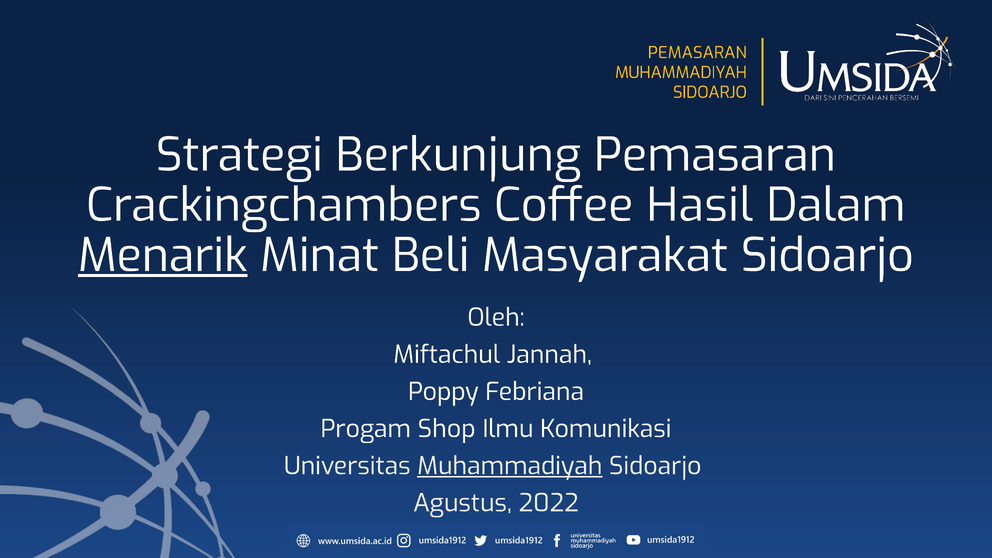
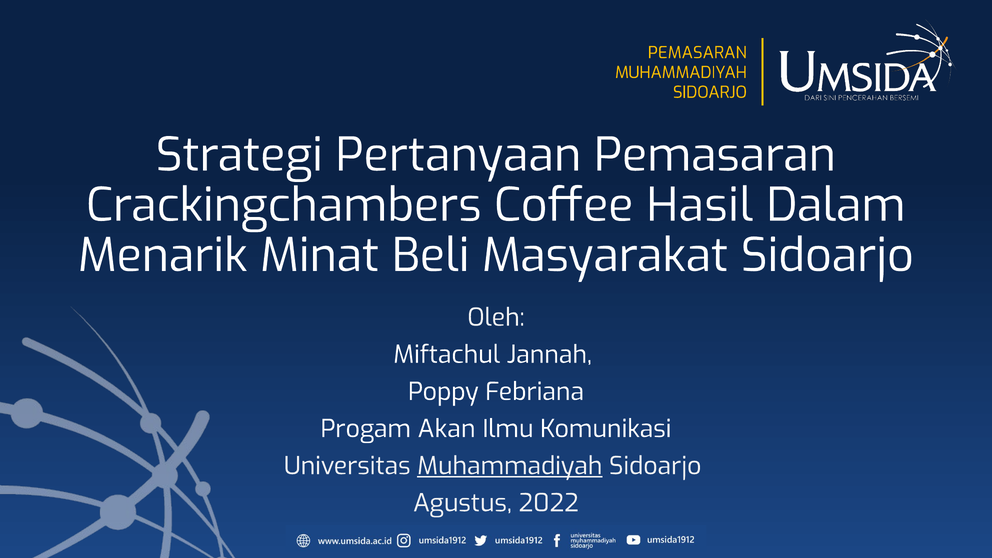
Berkunjung: Berkunjung -> Pertanyaan
Menarik underline: present -> none
Shop: Shop -> Akan
